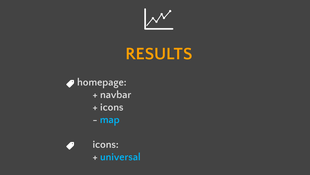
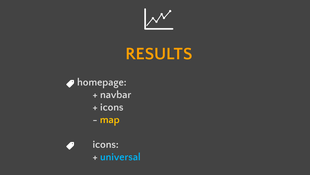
map colour: light blue -> yellow
